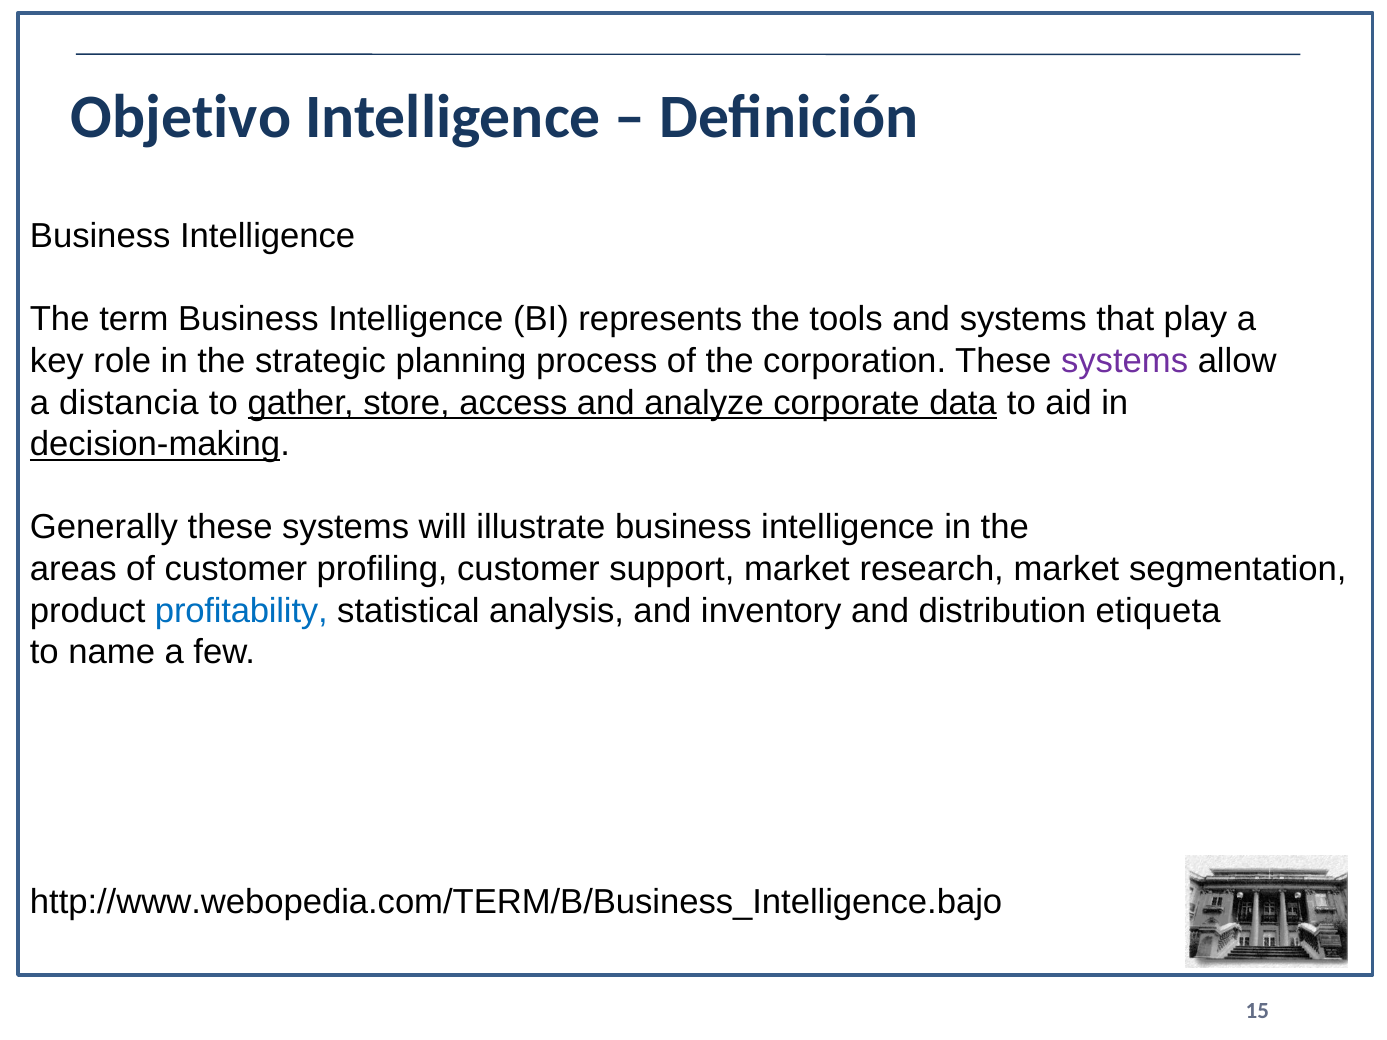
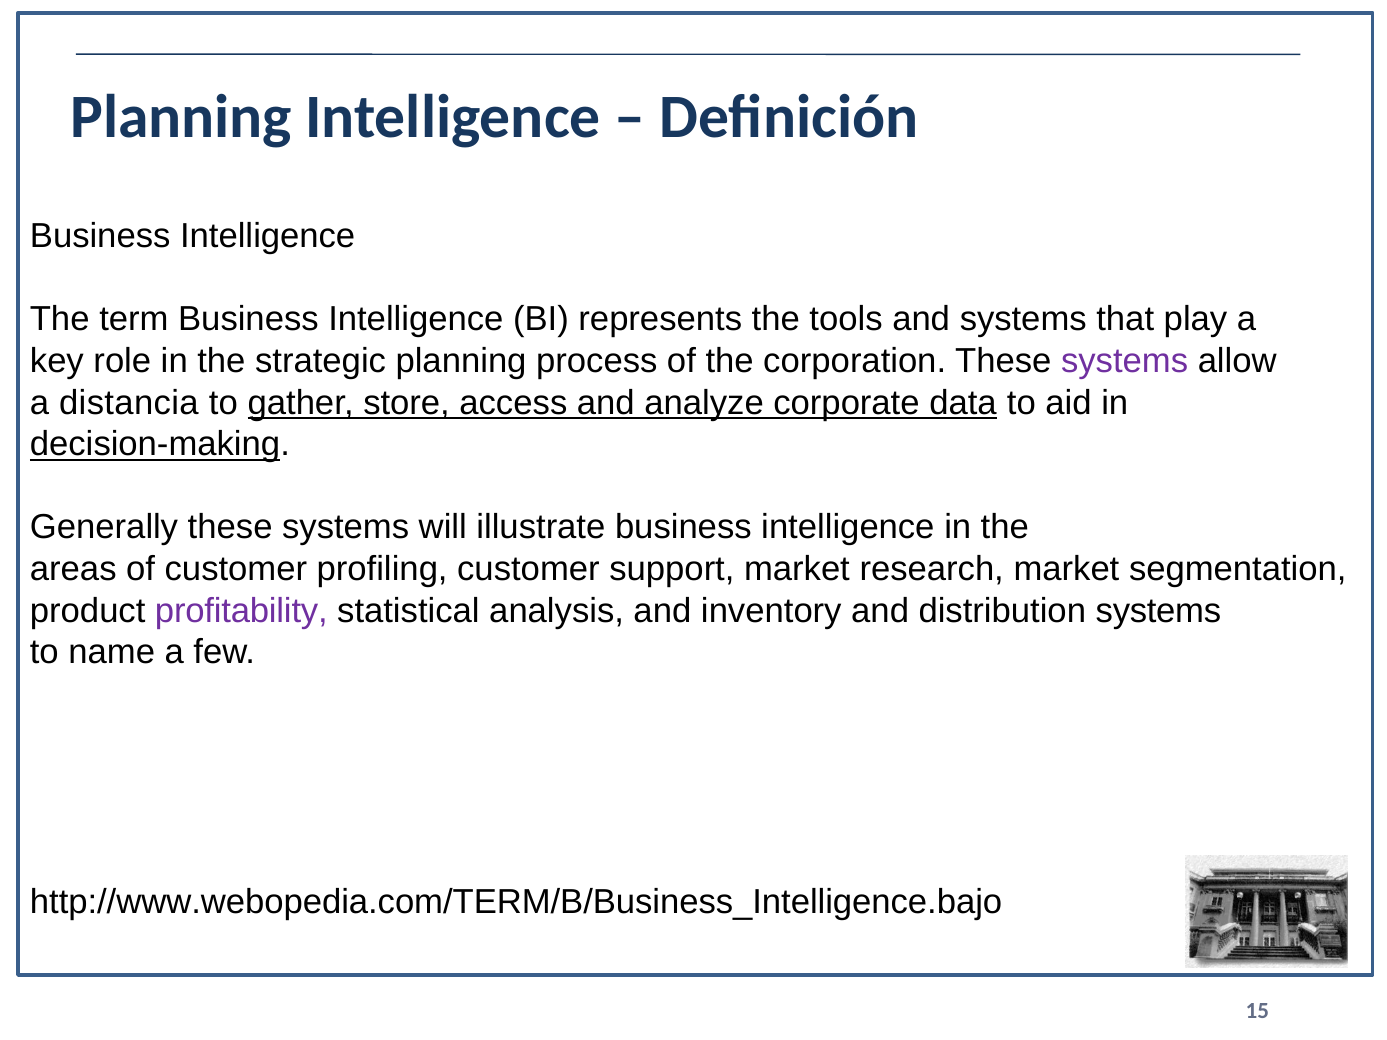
Objetivo at (181, 117): Objetivo -> Planning
profitability colour: blue -> purple
distribution etiqueta: etiqueta -> systems
